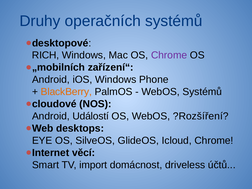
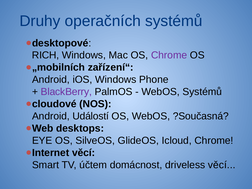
BlackBerry colour: orange -> purple
?Rozšíření: ?Rozšíření -> ?Současná
import: import -> účtem
driveless účtů: účtů -> věcí
